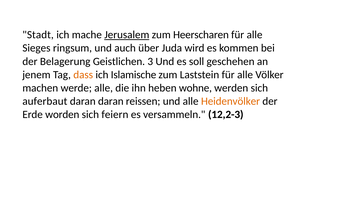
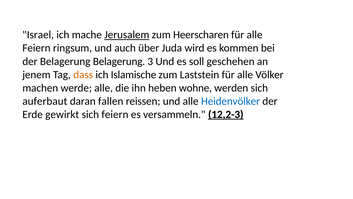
Stadt: Stadt -> Israel
Sieges at (36, 48): Sieges -> Feiern
Belagerung Geistlichen: Geistlichen -> Belagerung
daran daran: daran -> fallen
Heidenvölker colour: orange -> blue
worden: worden -> gewirkt
12,2-3 underline: none -> present
